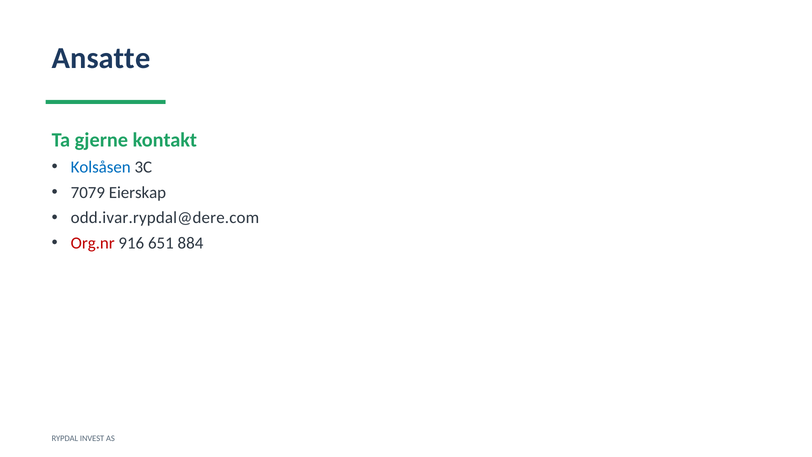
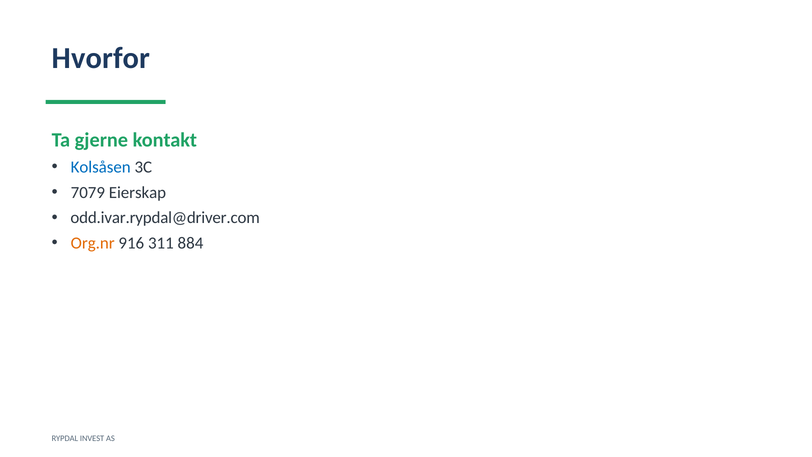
Ansatte: Ansatte -> Hvorfor
odd.ivar.rypdal@dere.com: odd.ivar.rypdal@dere.com -> odd.ivar.rypdal@driver.com
Org.nr colour: red -> orange
651: 651 -> 311
